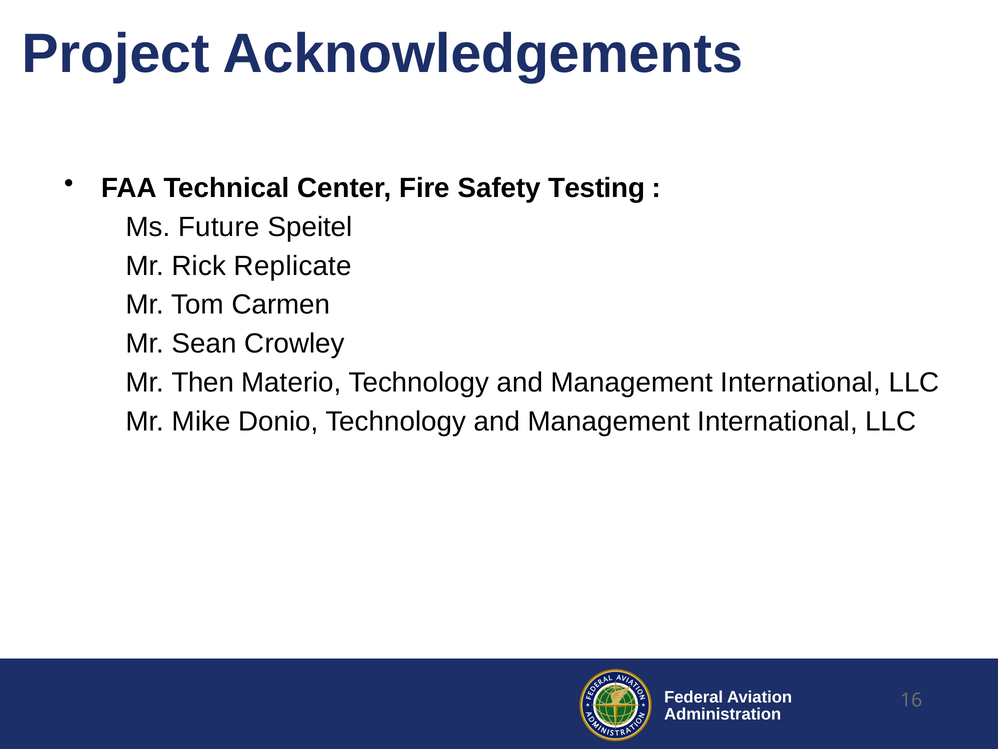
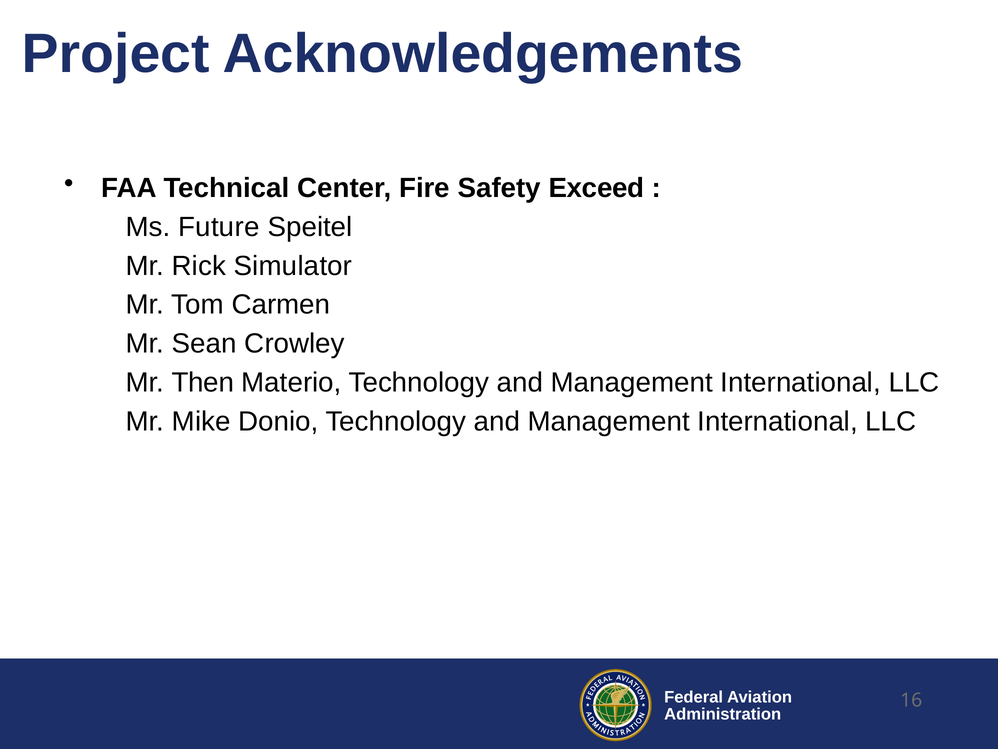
Testing: Testing -> Exceed
Replicate: Replicate -> Simulator
